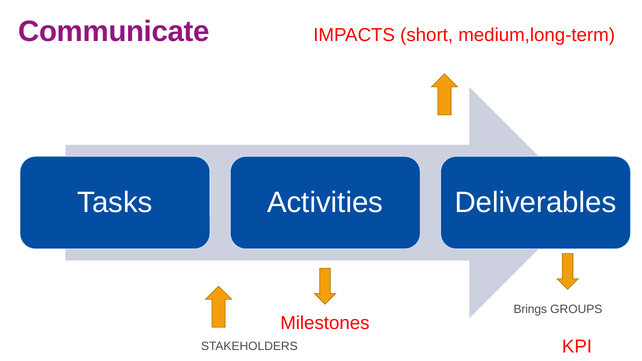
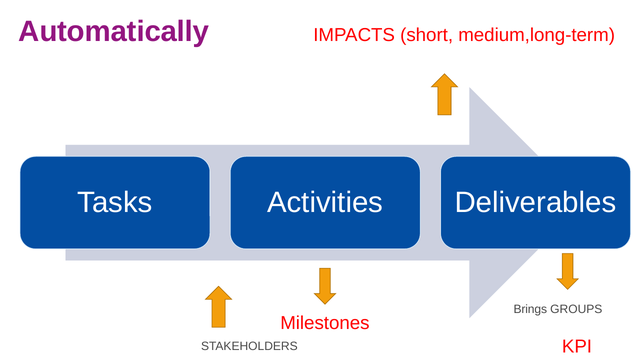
Communicate: Communicate -> Automatically
